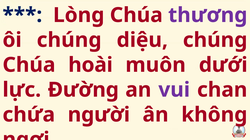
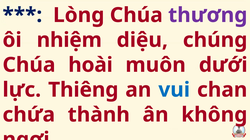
ôi chúng: chúng -> nhiệm
Đường: Đường -> Thiêng
vui colour: purple -> blue
người: người -> thành
